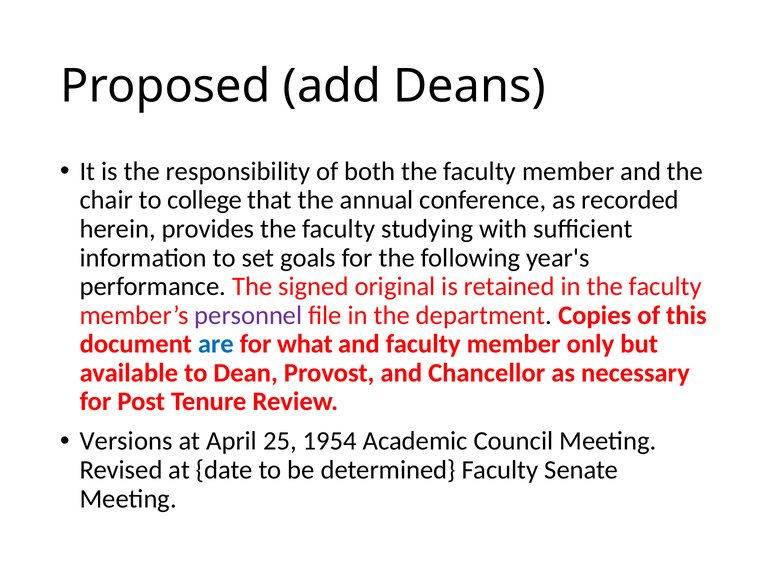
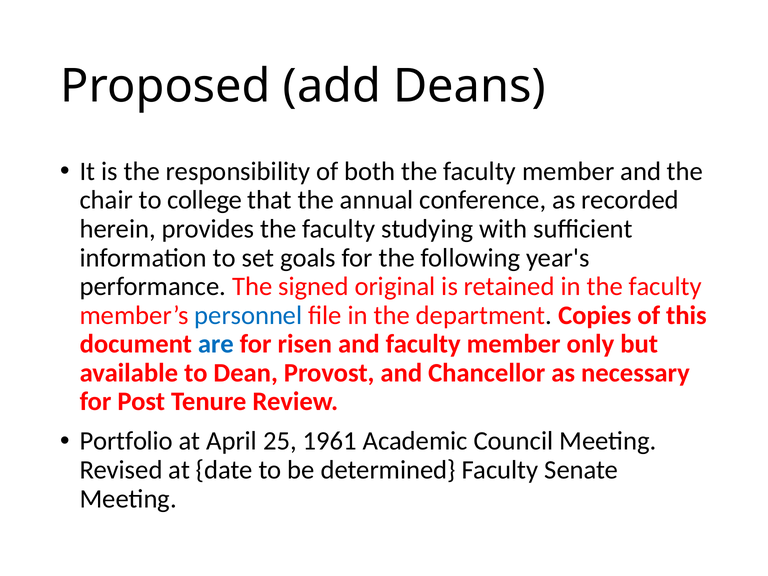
personnel colour: purple -> blue
what: what -> risen
Versions: Versions -> Portfolio
1954: 1954 -> 1961
